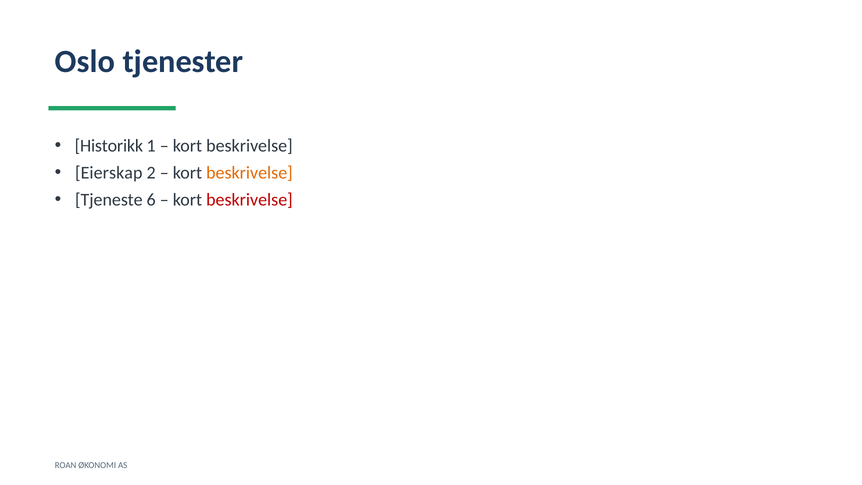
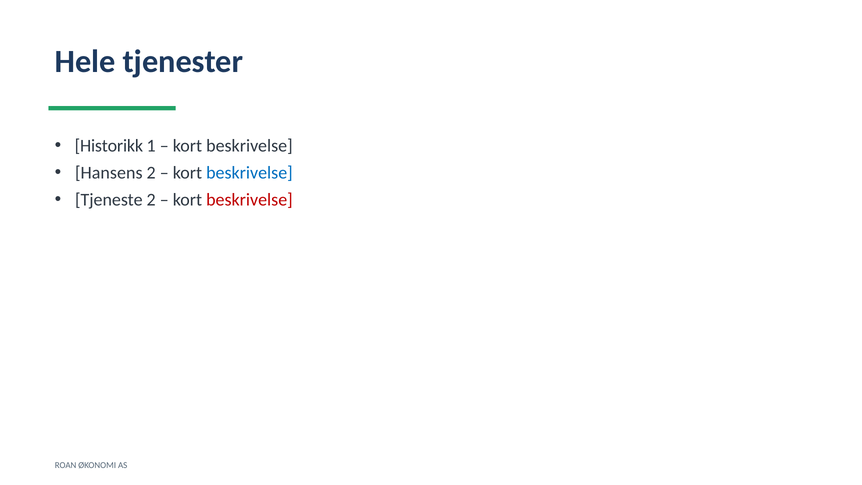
Oslo: Oslo -> Hele
Eierskap: Eierskap -> Hansens
beskrivelse at (249, 173) colour: orange -> blue
Tjeneste 6: 6 -> 2
